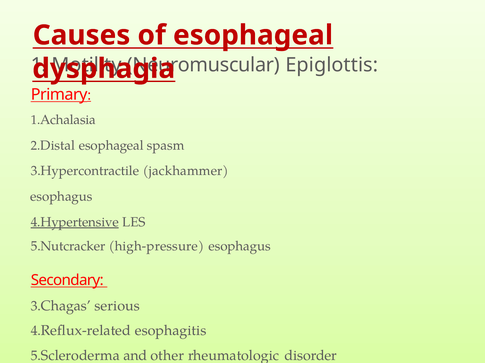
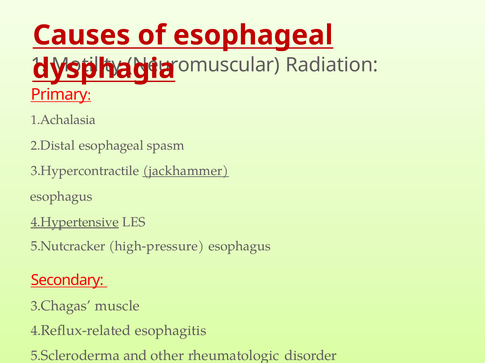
Epiglottis: Epiglottis -> Radiation
jackhammer underline: none -> present
serious: serious -> muscle
